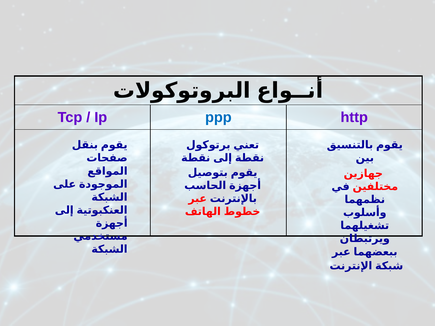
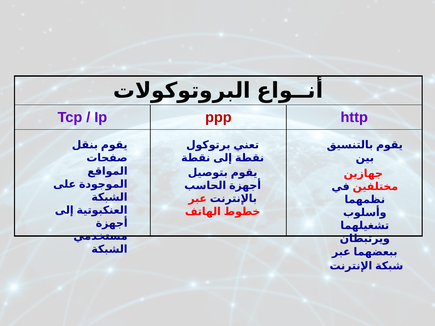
ppp colour: blue -> red
